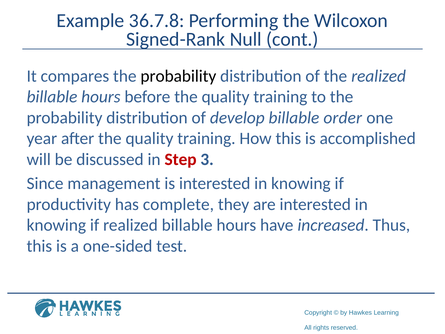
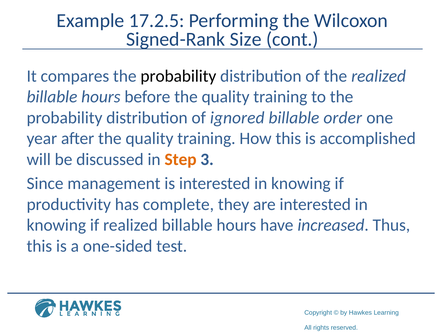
36.7.8: 36.7.8 -> 17.2.5
Null: Null -> Size
develop: develop -> ignored
Step colour: red -> orange
